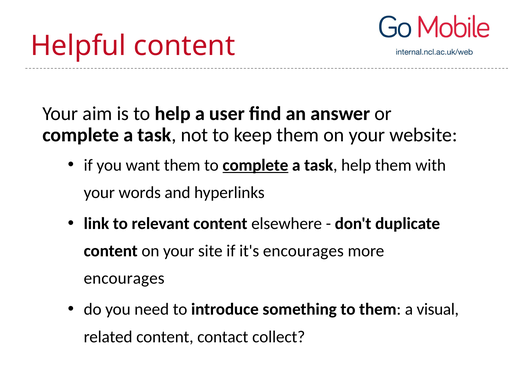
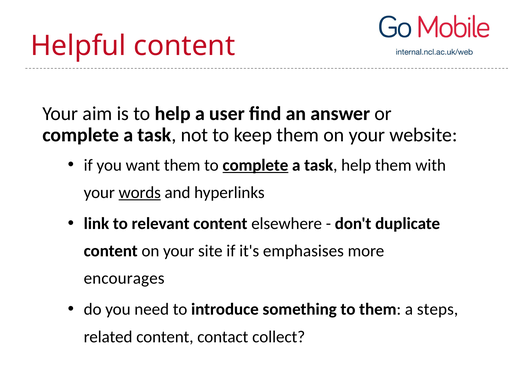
words underline: none -> present
it's encourages: encourages -> emphasises
visual: visual -> steps
